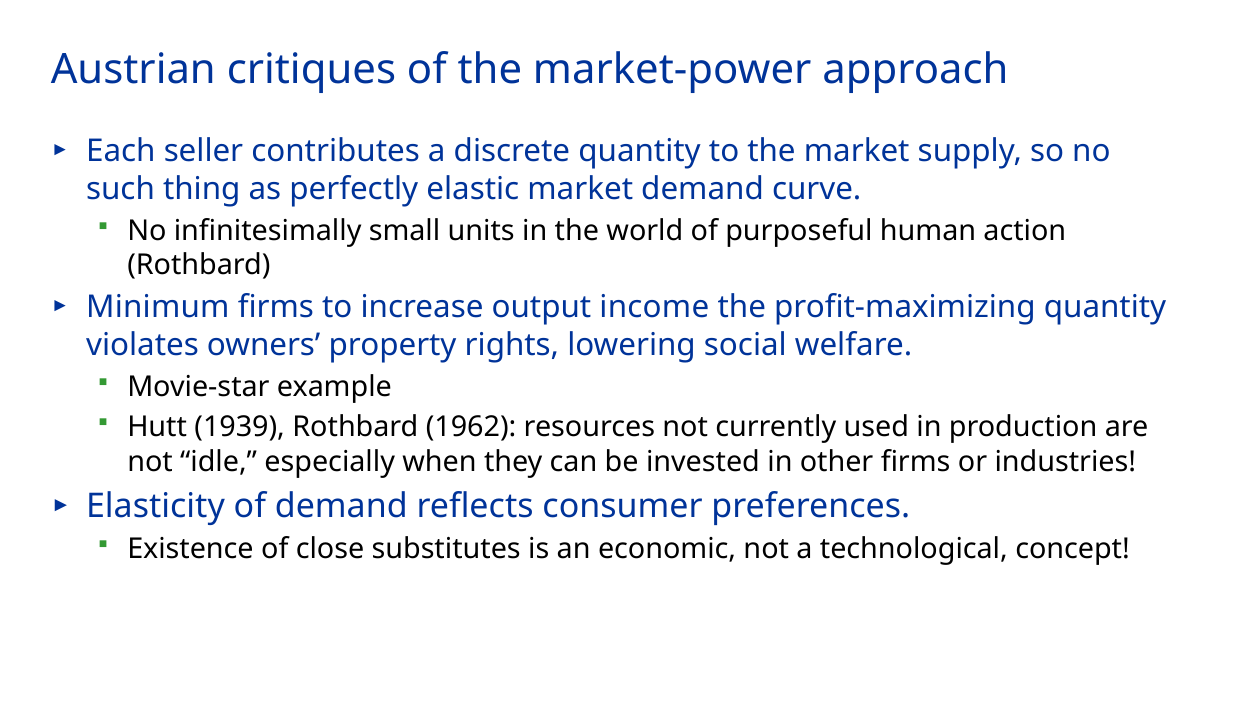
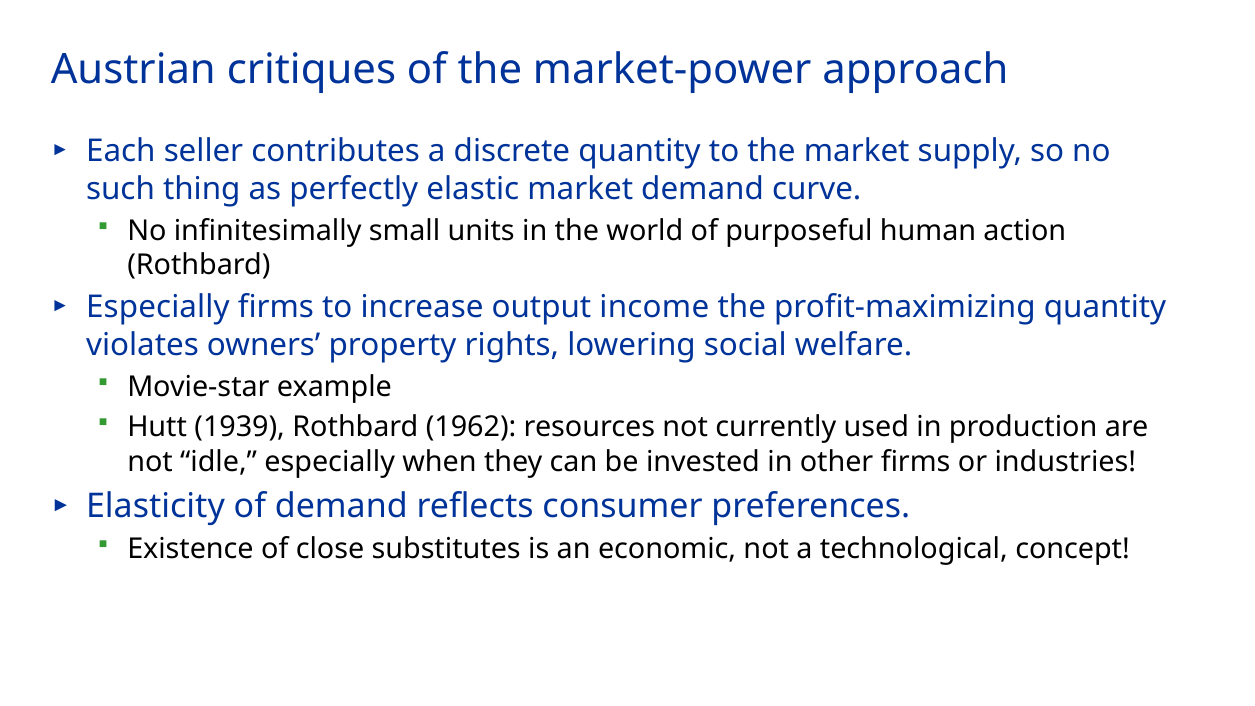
Minimum at (158, 308): Minimum -> Especially
